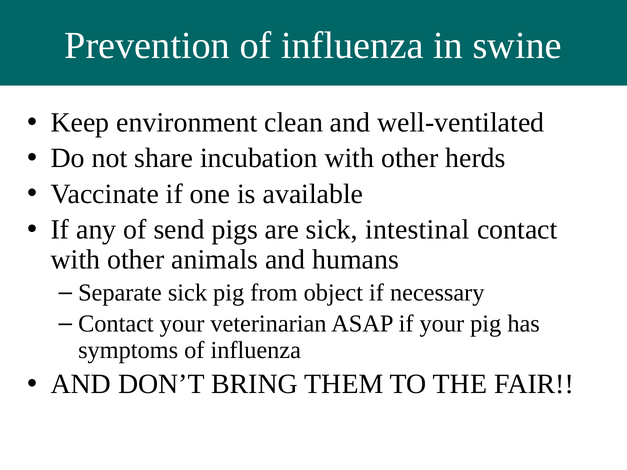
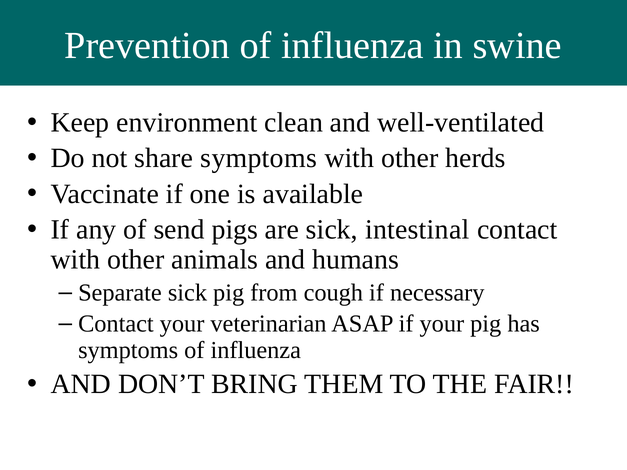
share incubation: incubation -> symptoms
object: object -> cough
